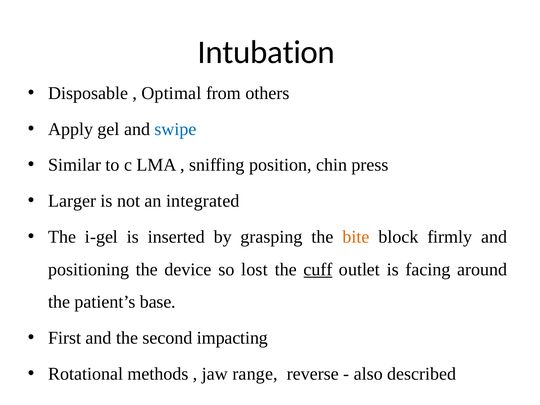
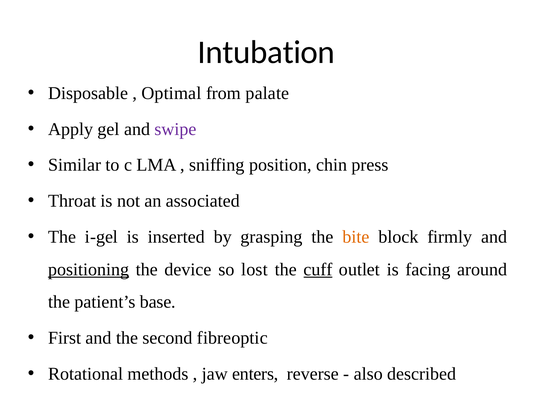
others: others -> palate
swipe colour: blue -> purple
Larger: Larger -> Throat
integrated: integrated -> associated
positioning underline: none -> present
impacting: impacting -> fibreoptic
range: range -> enters
